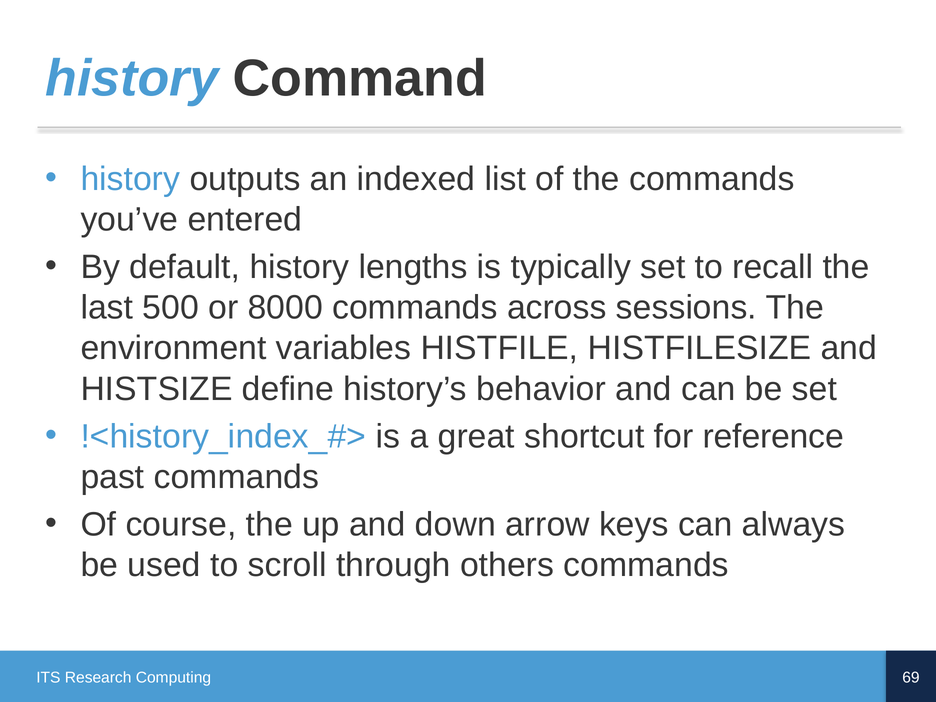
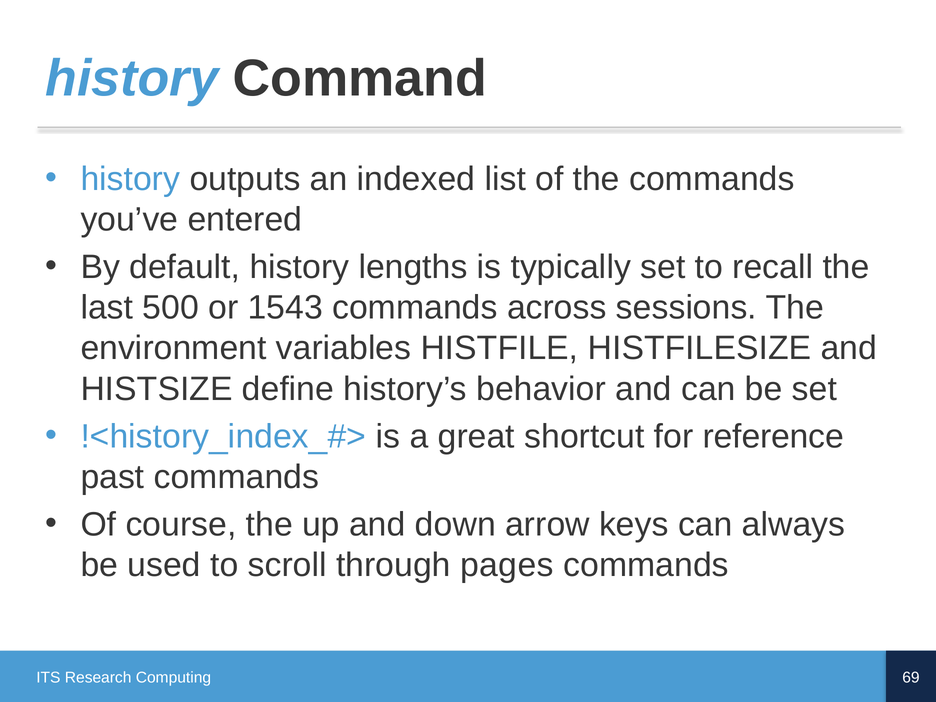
8000: 8000 -> 1543
others: others -> pages
